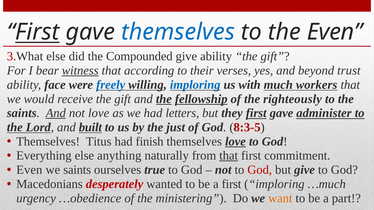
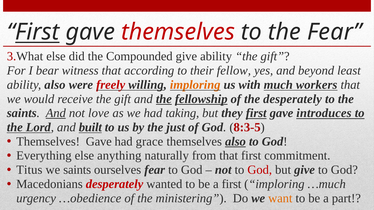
themselves at (178, 32) colour: blue -> red
the Even: Even -> Fear
witness underline: present -> none
verses: verses -> fellow
trust: trust -> least
ability face: face -> also
freely colour: blue -> red
imploring at (195, 85) colour: blue -> orange
the righteously: righteously -> desperately
letters: letters -> taking
administer: administer -> introduces
Themselves Titus: Titus -> Gave
finish: finish -> grace
themselves love: love -> also
that at (229, 156) underline: present -> none
Even at (29, 170): Even -> Titus
ourselves true: true -> fear
